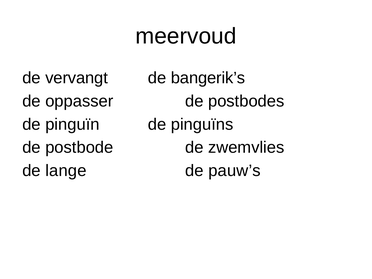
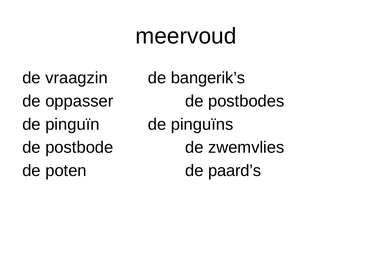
vervangt: vervangt -> vraagzin
lange: lange -> poten
pauw’s: pauw’s -> paard’s
